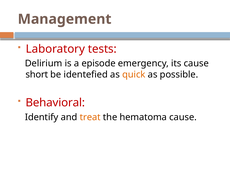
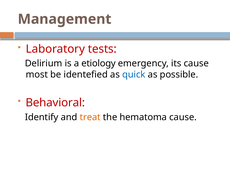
episode: episode -> etiology
short: short -> most
quick colour: orange -> blue
